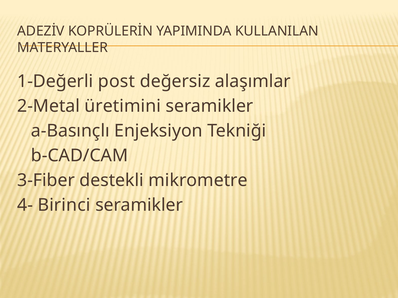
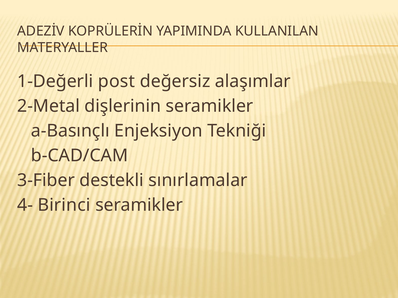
üretimini: üretimini -> dişlerinin
mikrometre: mikrometre -> sınırlamalar
